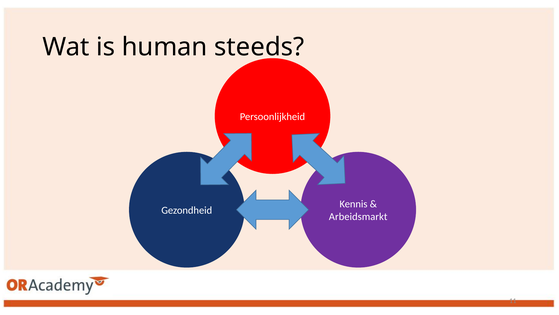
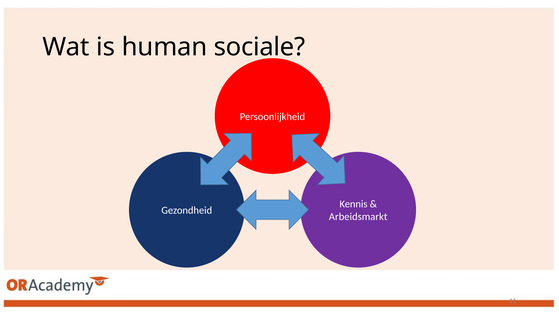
steeds: steeds -> sociale
